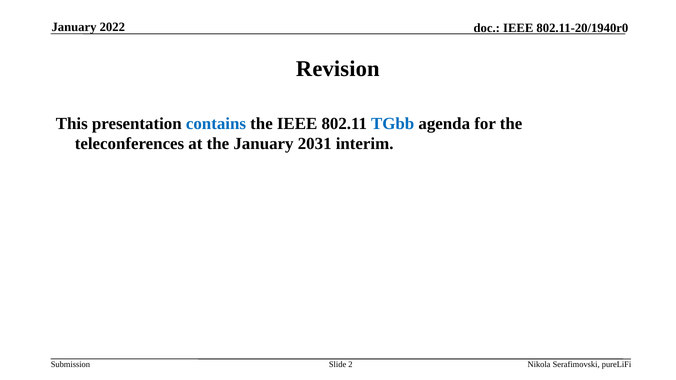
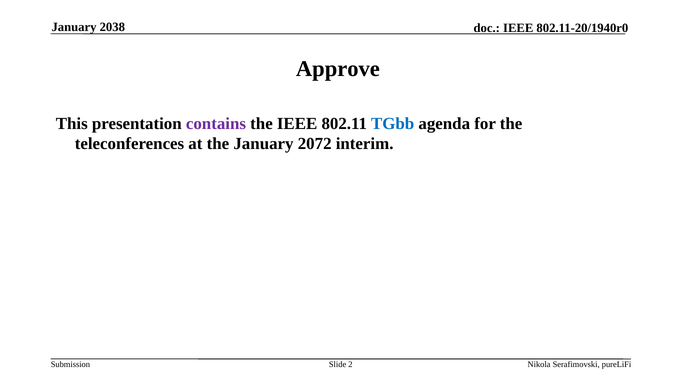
2022: 2022 -> 2038
Revision: Revision -> Approve
contains colour: blue -> purple
2031: 2031 -> 2072
